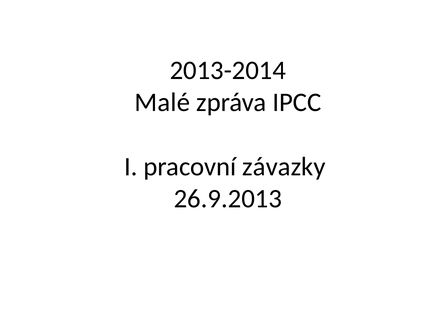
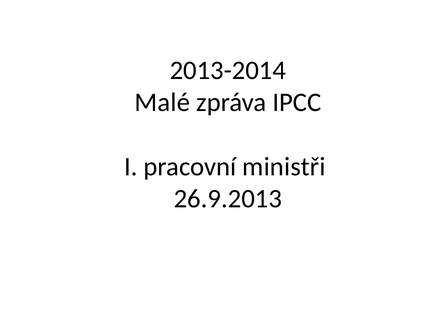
závazky: závazky -> ministři
